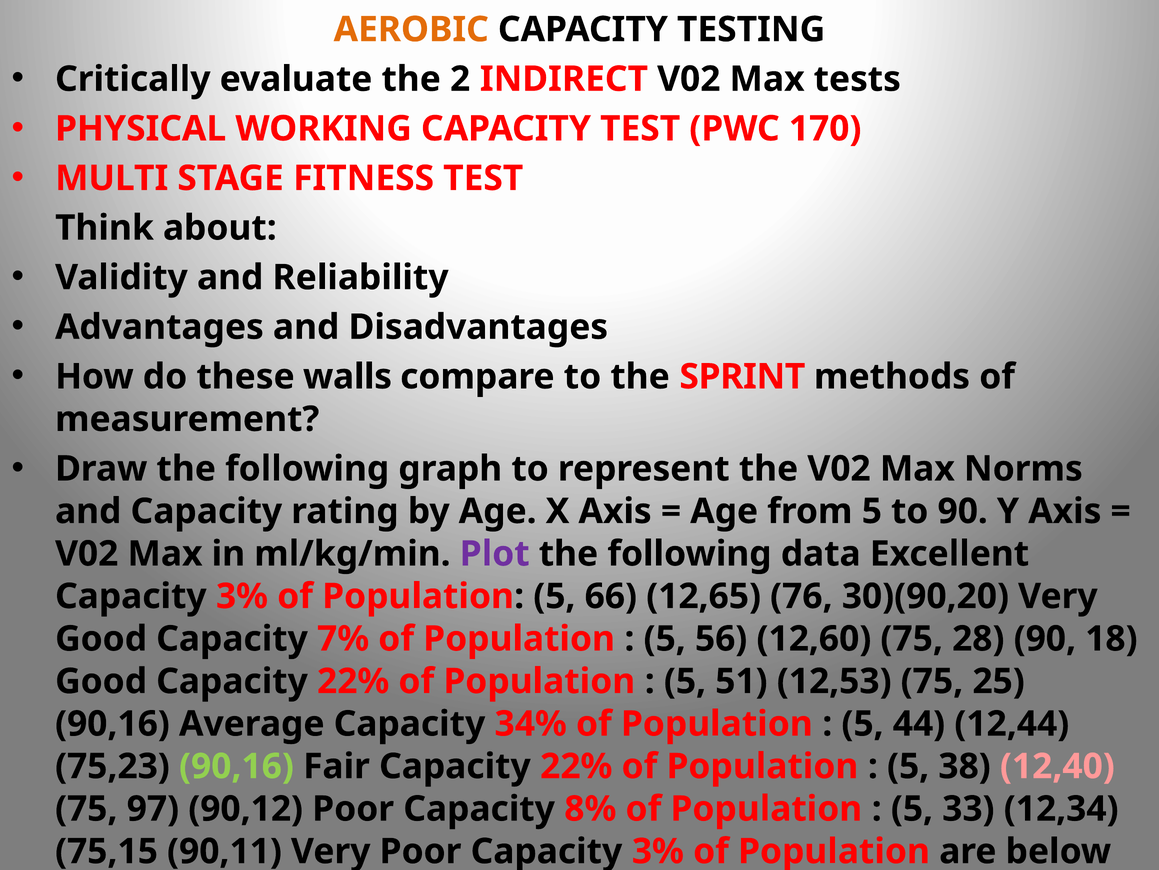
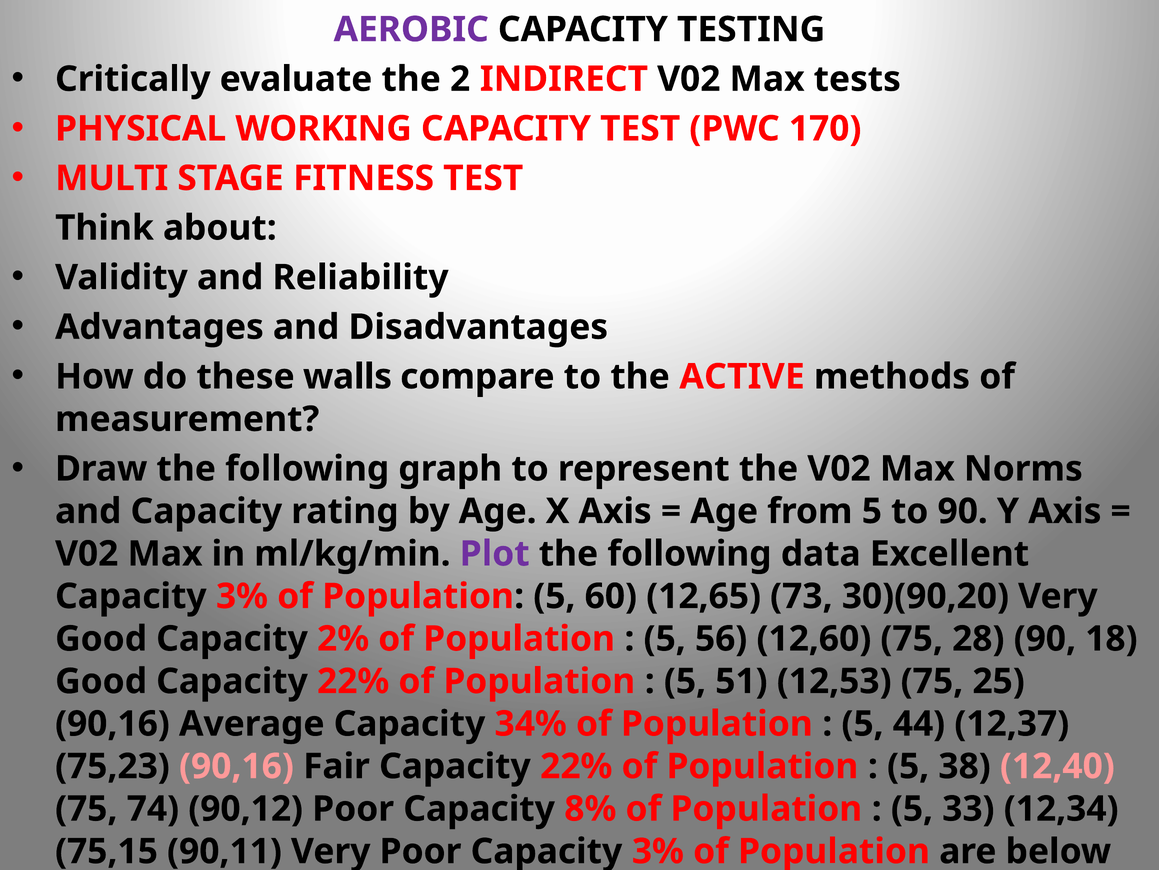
AEROBIC colour: orange -> purple
SPRINT: SPRINT -> ACTIVE
66: 66 -> 60
76: 76 -> 73
7%: 7% -> 2%
12,44: 12,44 -> 12,37
90,16 at (236, 766) colour: light green -> pink
97: 97 -> 74
